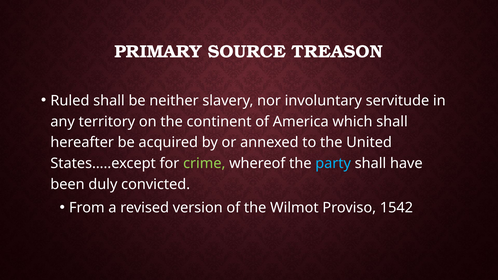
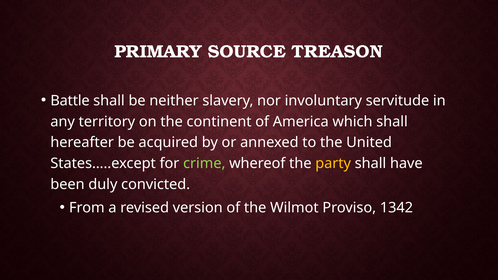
Ruled: Ruled -> Battle
party colour: light blue -> yellow
1542: 1542 -> 1342
